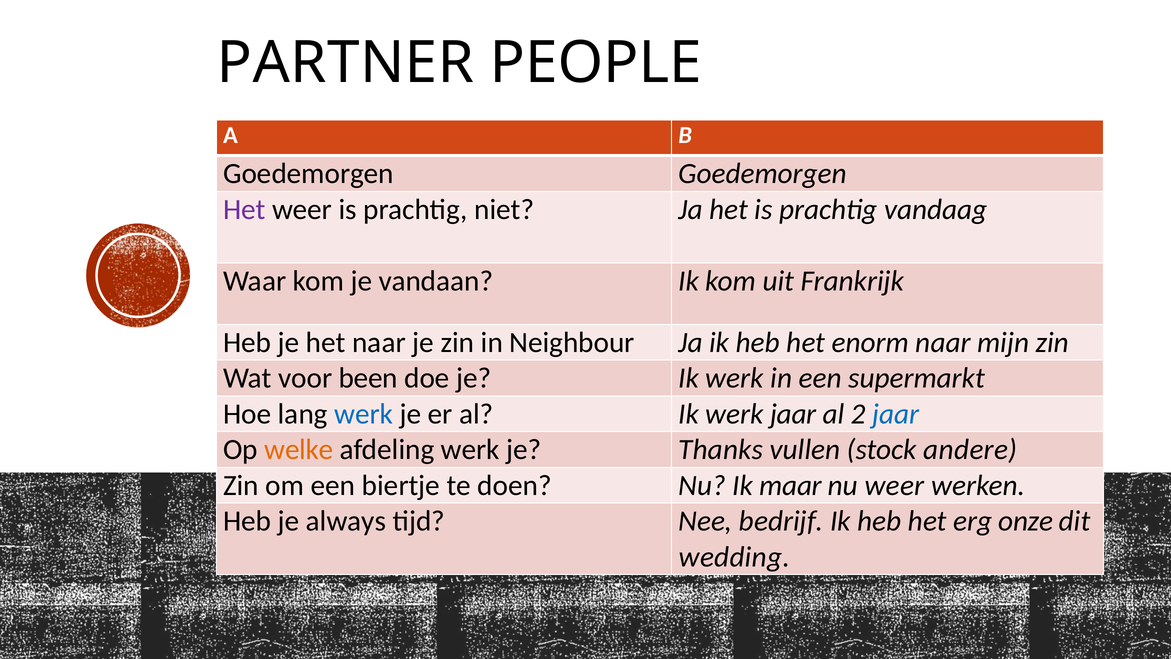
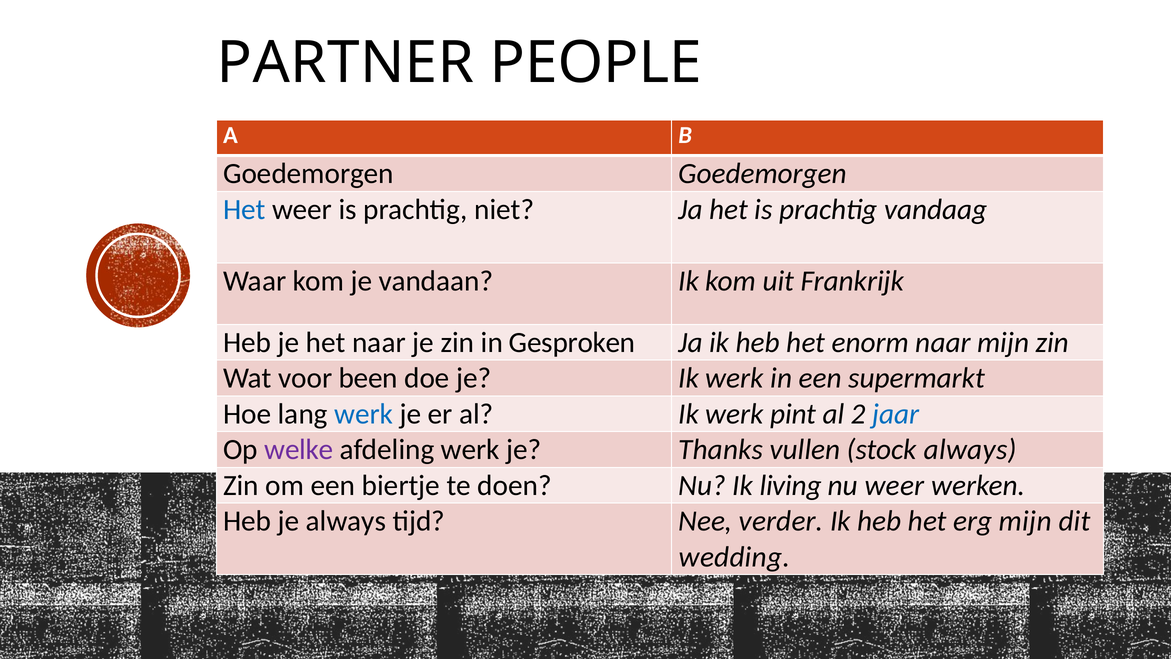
Het at (244, 209) colour: purple -> blue
Neighbour: Neighbour -> Gesproken
werk jaar: jaar -> pint
welke colour: orange -> purple
stock andere: andere -> always
maar: maar -> living
bedrijf: bedrijf -> verder
erg onze: onze -> mijn
